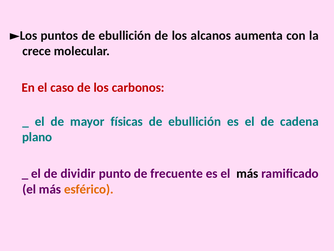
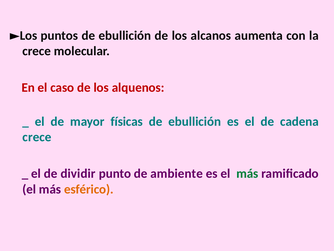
carbonos: carbonos -> alquenos
plano at (37, 137): plano -> crece
frecuente: frecuente -> ambiente
más at (247, 173) colour: black -> green
